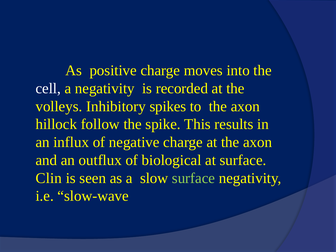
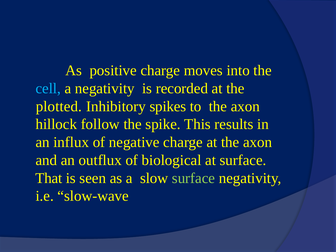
cell colour: white -> light blue
volleys: volleys -> plotted
Clin: Clin -> That
